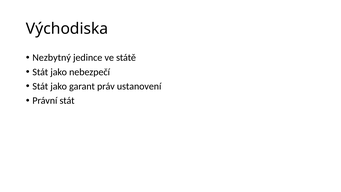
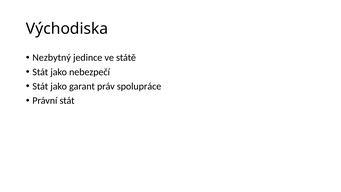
ustanovení: ustanovení -> spolupráce
